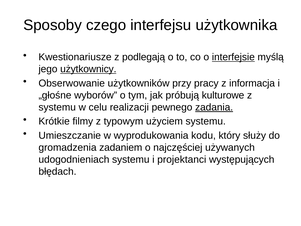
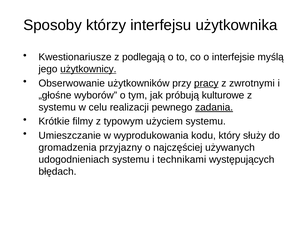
czego: czego -> którzy
interfejsie underline: present -> none
pracy underline: none -> present
informacja: informacja -> zwrotnymi
zadaniem: zadaniem -> przyjazny
projektanci: projektanci -> technikami
